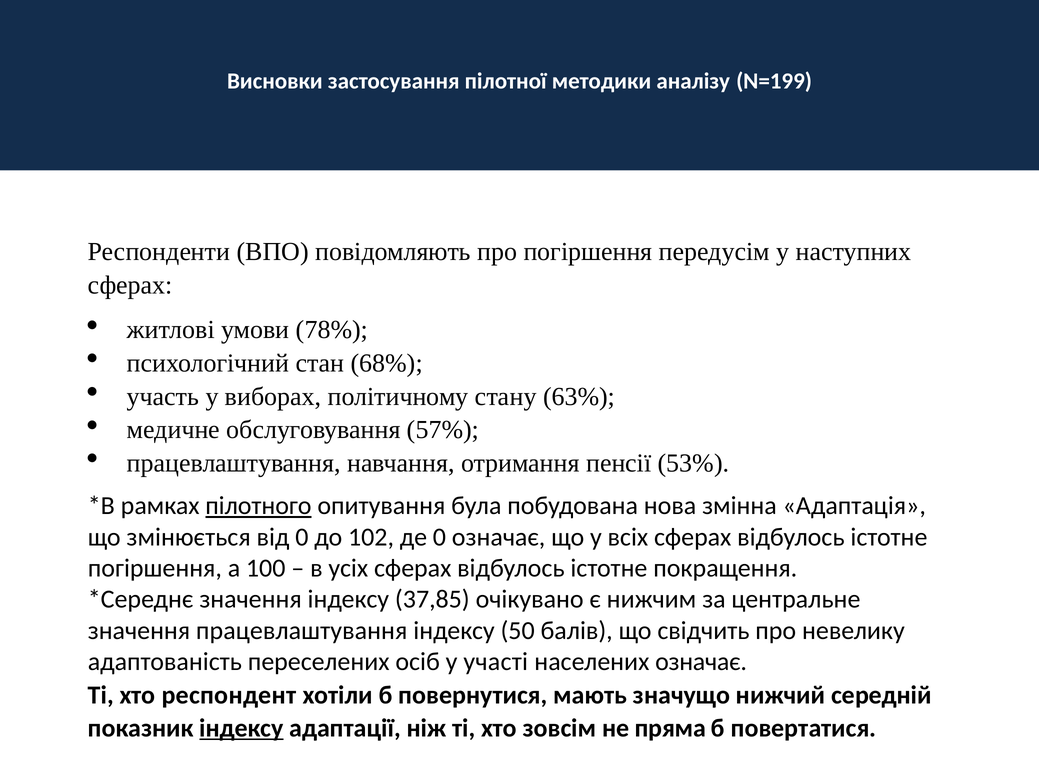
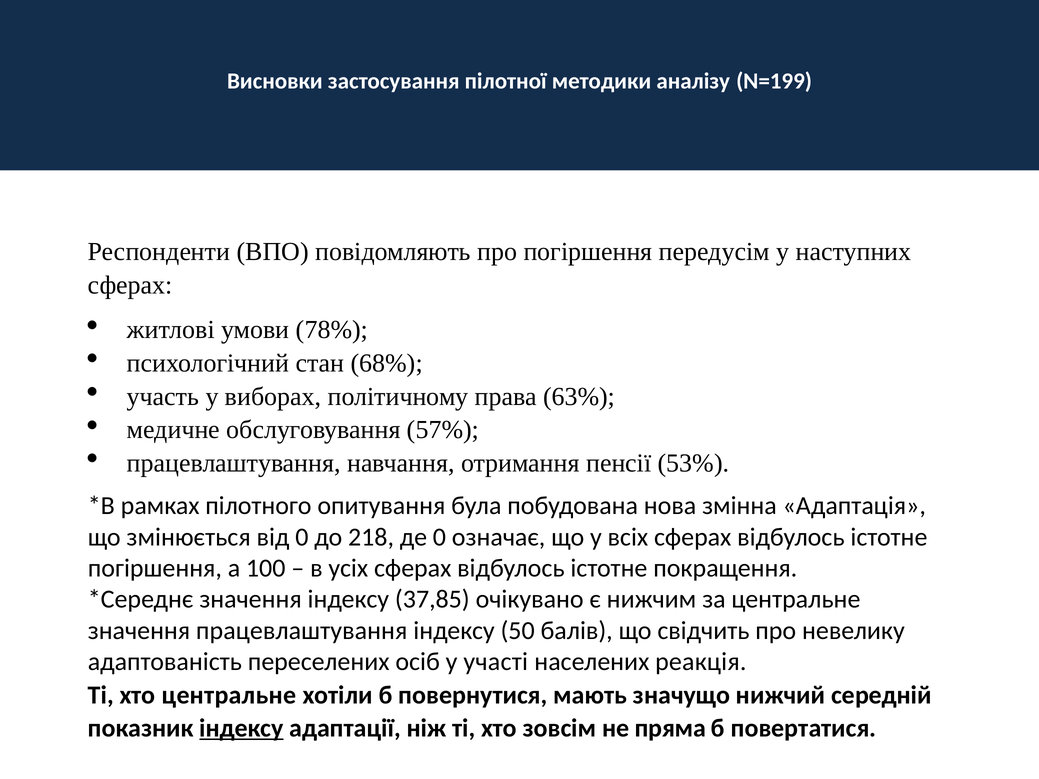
стану: стану -> права
пілотного underline: present -> none
102: 102 -> 218
населених означає: означає -> реакція
хто респондент: респондент -> центральне
